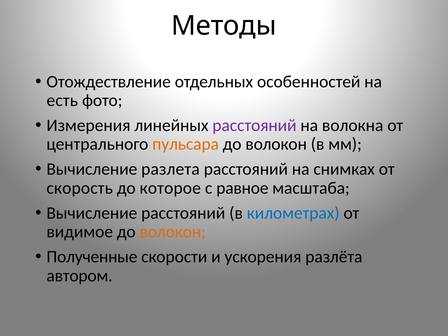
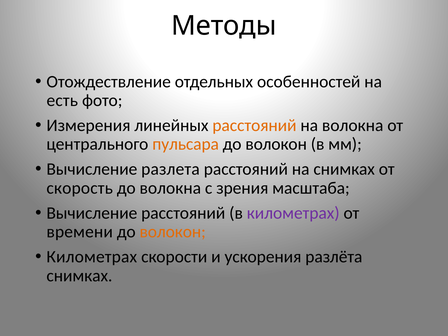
расстояний at (254, 125) colour: purple -> orange
до которое: которое -> волокна
равное: равное -> зрения
километрах at (293, 213) colour: blue -> purple
видимое: видимое -> времени
Полученные at (92, 257): Полученные -> Километрах
автором at (79, 276): автором -> снимках
